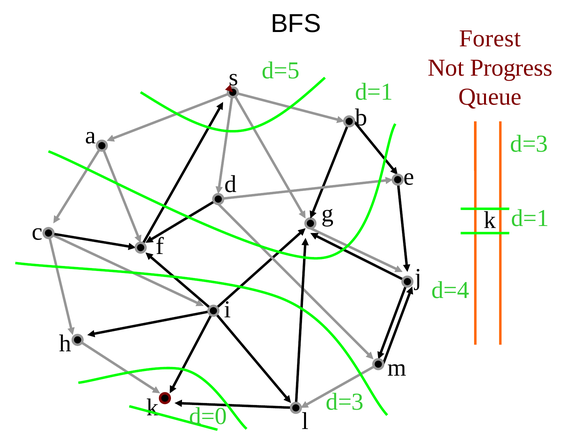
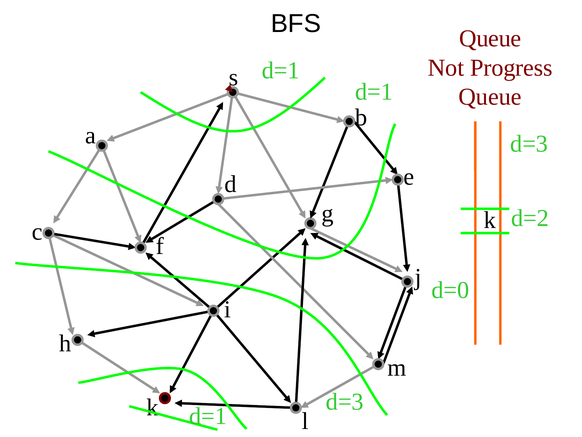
Forest at (490, 38): Forest -> Queue
d=5 at (281, 70): d=5 -> d=1
d=1 at (530, 218): d=1 -> d=2
d=4: d=4 -> d=0
d=0 at (208, 416): d=0 -> d=1
